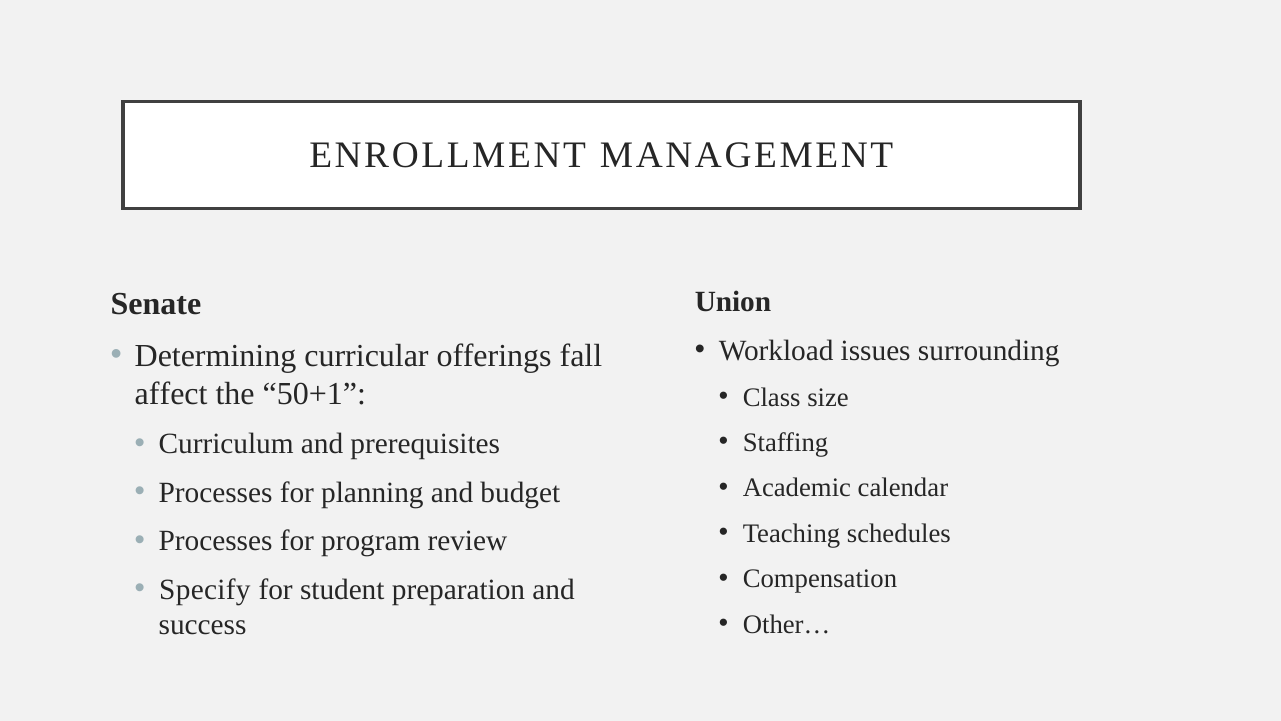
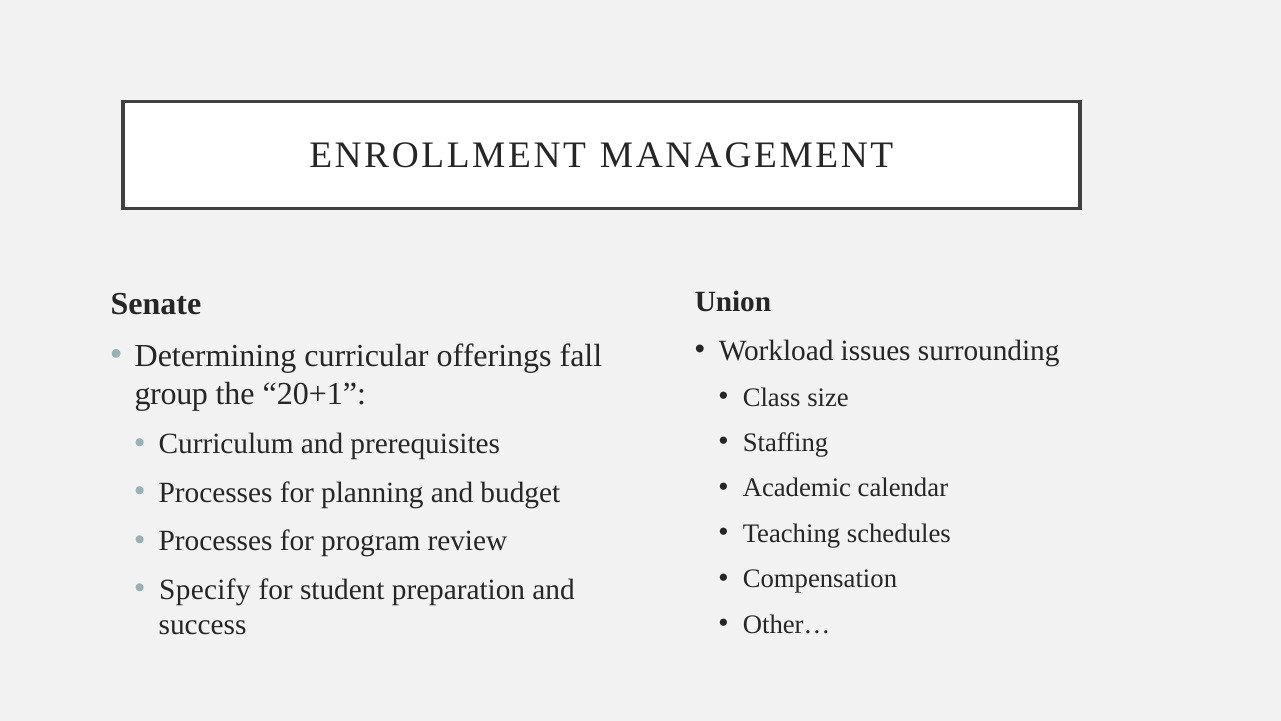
affect: affect -> group
50+1: 50+1 -> 20+1
